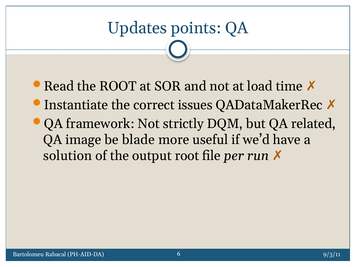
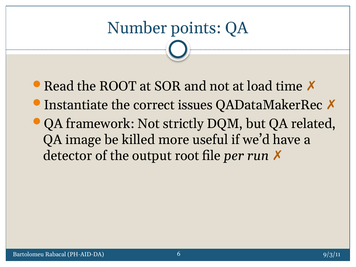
Updates: Updates -> Number
blade: blade -> killed
solution: solution -> detector
